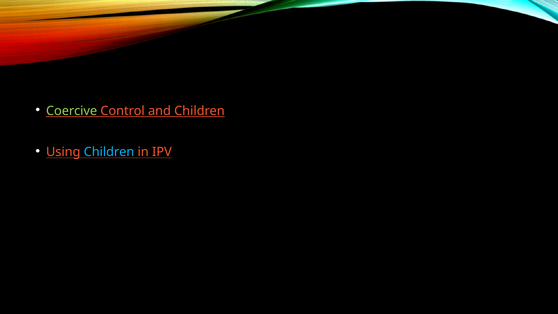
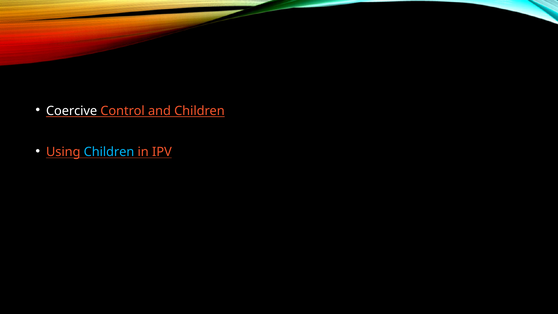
Coercive colour: light green -> white
